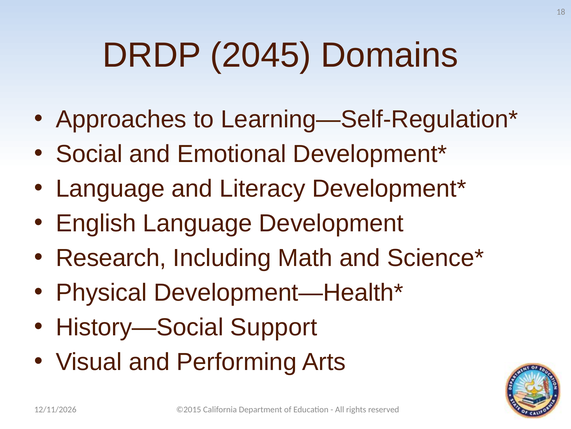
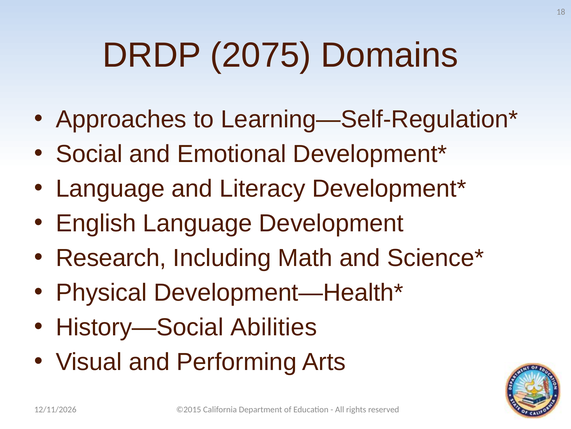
2045: 2045 -> 2075
Support: Support -> Abilities
